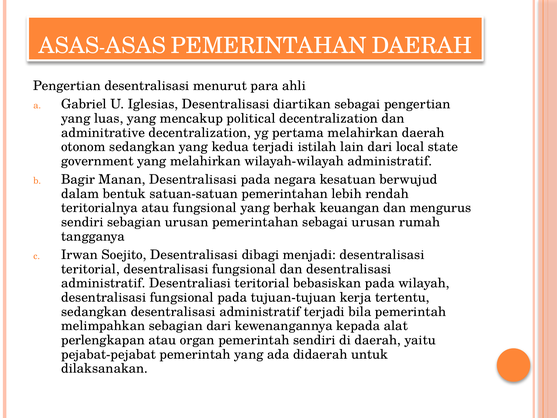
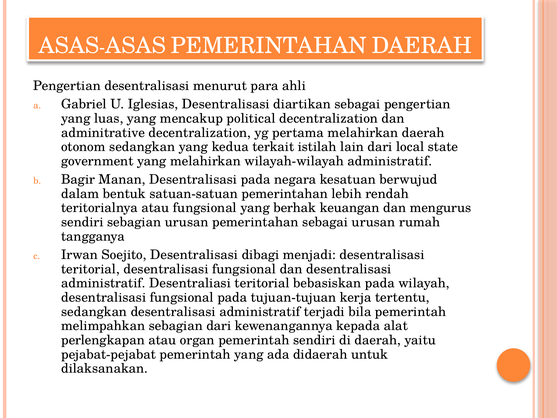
kedua terjadi: terjadi -> terkait
